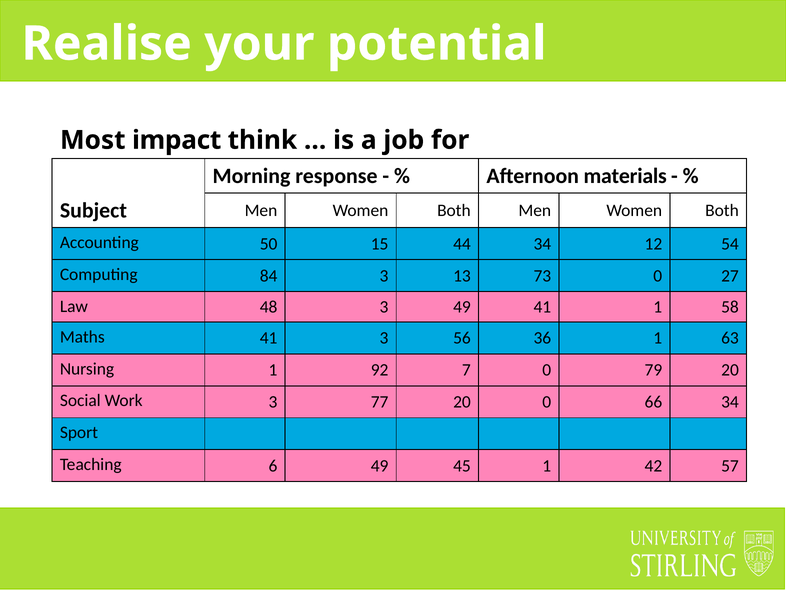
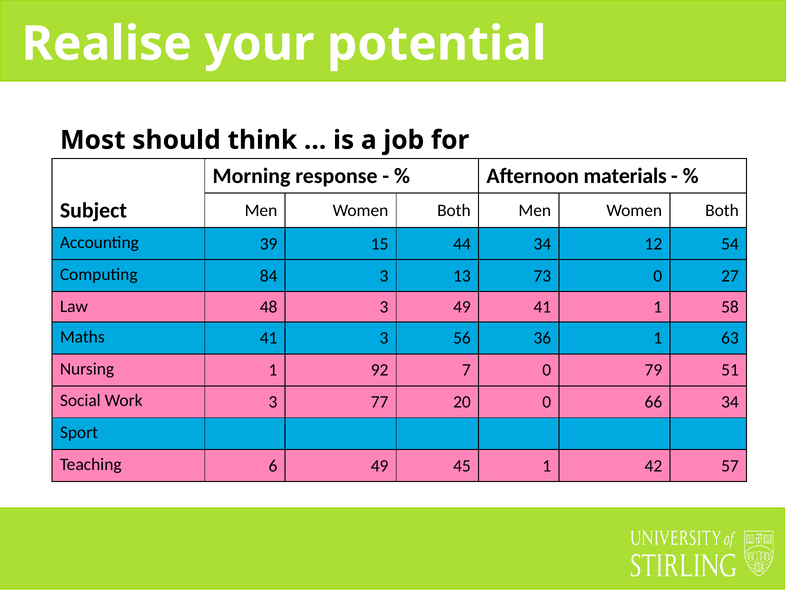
impact: impact -> should
50: 50 -> 39
79 20: 20 -> 51
